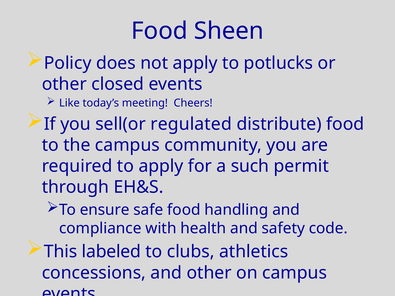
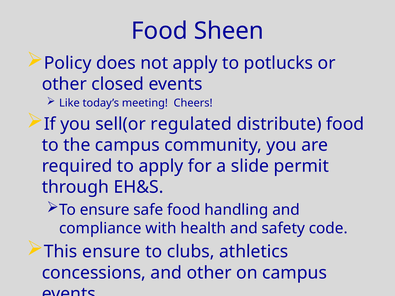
such: such -> slide
This labeled: labeled -> ensure
